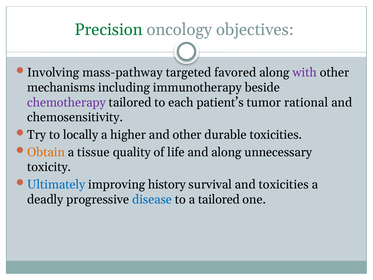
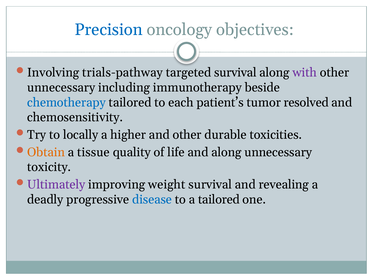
Precision colour: green -> blue
mass-pathway: mass-pathway -> trials-pathway
targeted favored: favored -> survival
mechanisms at (61, 87): mechanisms -> unnecessary
chemotherapy colour: purple -> blue
rational: rational -> resolved
Ultimately colour: blue -> purple
history: history -> weight
and toxicities: toxicities -> revealing
